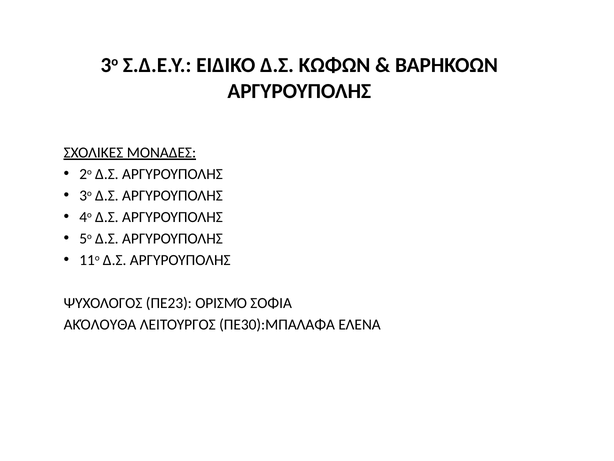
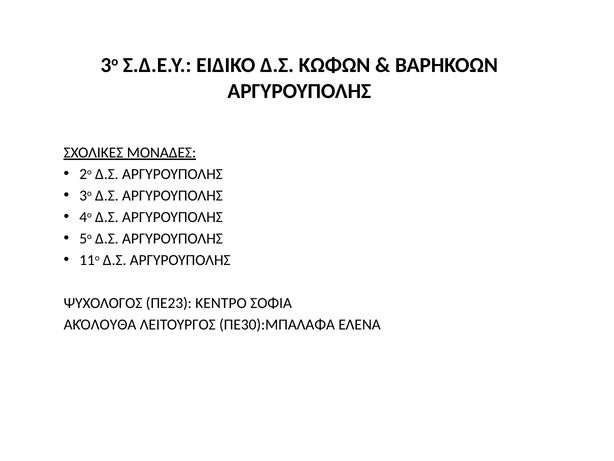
ΟΡΙΣΜΌ: ΟΡΙΣΜΌ -> ΚΕΝΤΡΟ
